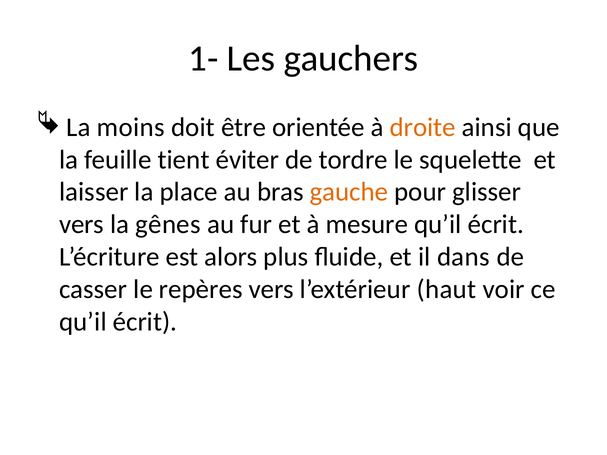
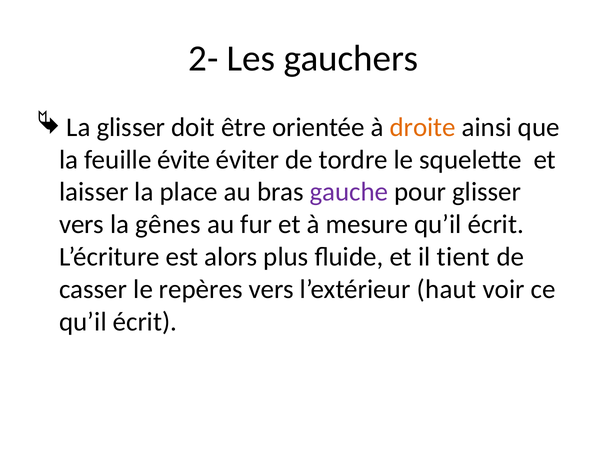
1-: 1- -> 2-
La moins: moins -> glisser
tient: tient -> évite
gauche colour: orange -> purple
dans: dans -> tient
